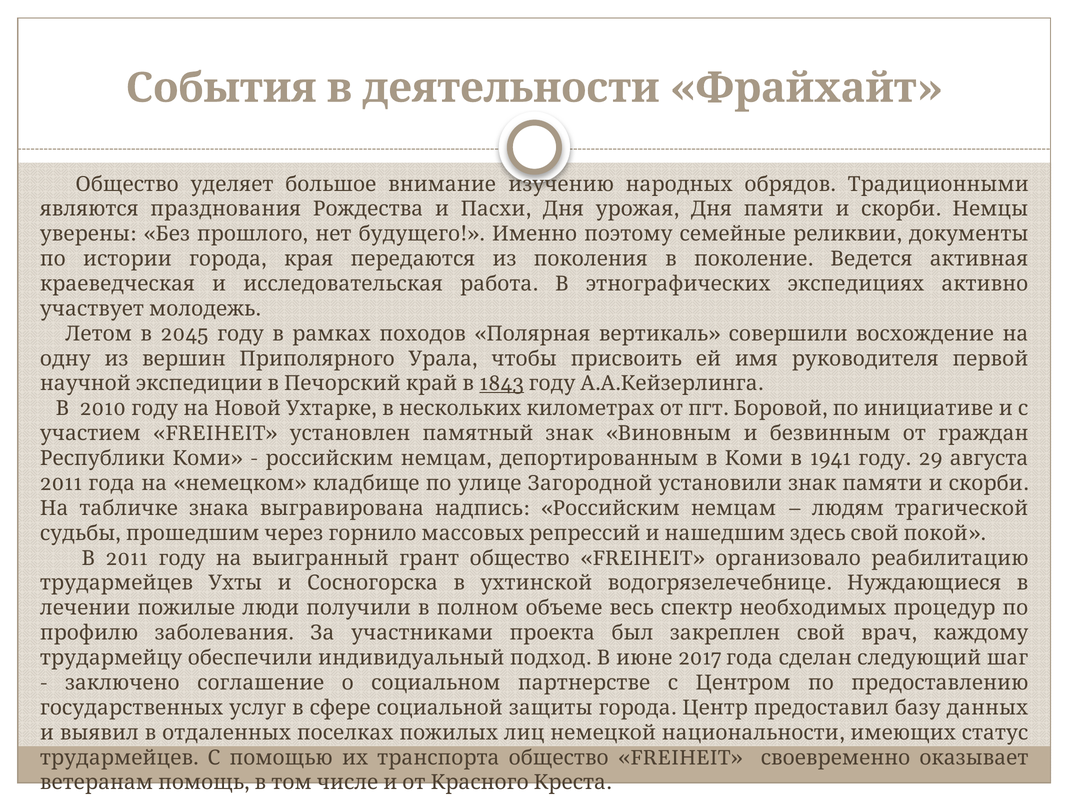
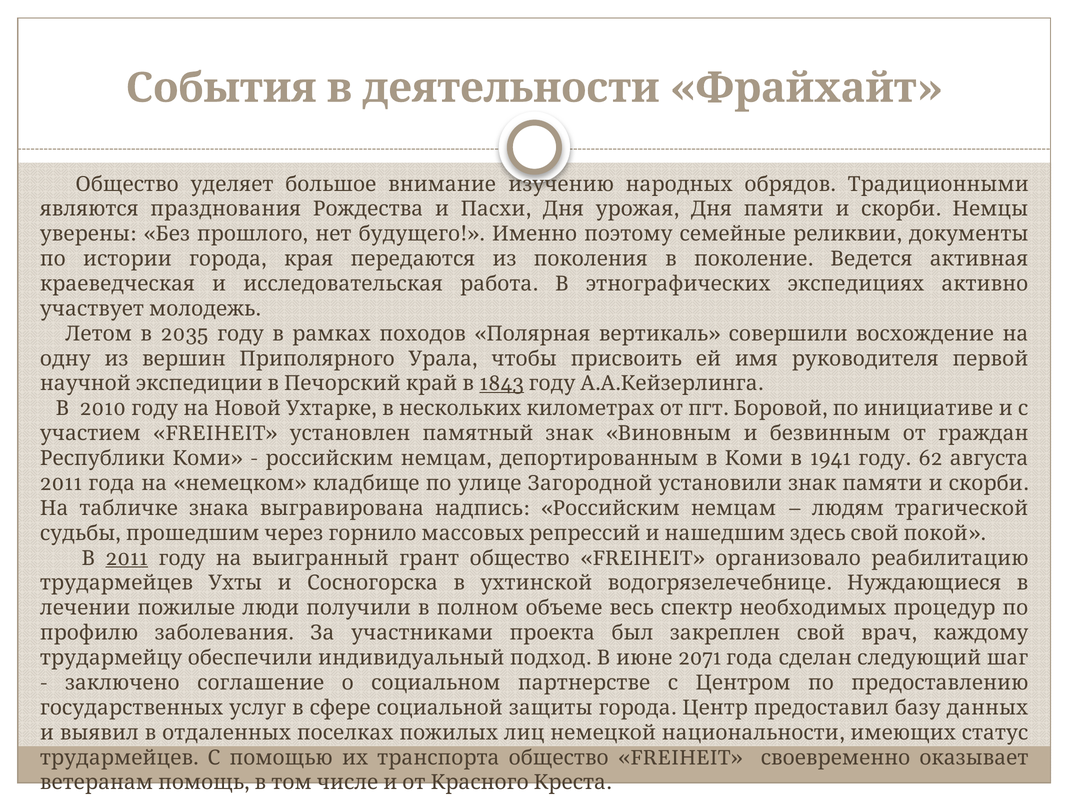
2045: 2045 -> 2035
29: 29 -> 62
2011 at (127, 559) underline: none -> present
2017: 2017 -> 2071
